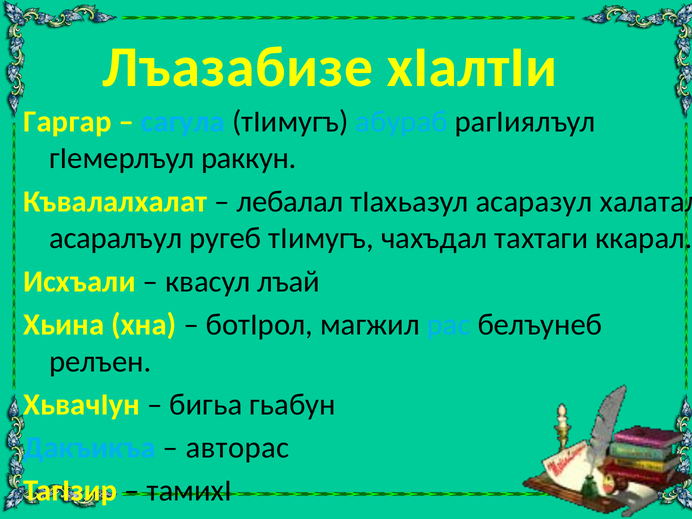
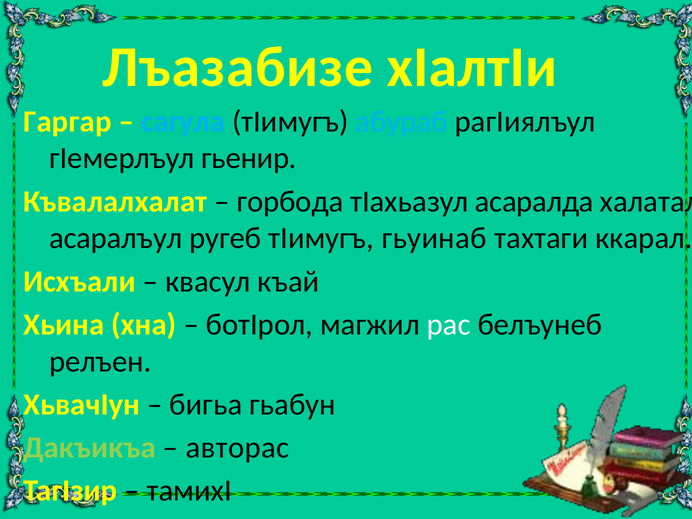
раккун: раккун -> гьенир
лебалал: лебалал -> горбода
асаразул: асаразул -> асаралда
чахъдал: чахъдал -> гьуинаб
лъай: лъай -> къай
рас colour: light blue -> white
Дакъикъа colour: light blue -> light green
